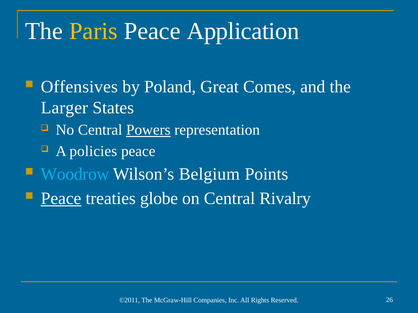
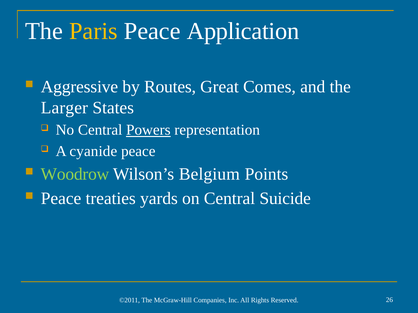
Offensives: Offensives -> Aggressive
Poland: Poland -> Routes
policies: policies -> cyanide
Woodrow colour: light blue -> light green
Peace at (61, 199) underline: present -> none
globe: globe -> yards
Rivalry: Rivalry -> Suicide
